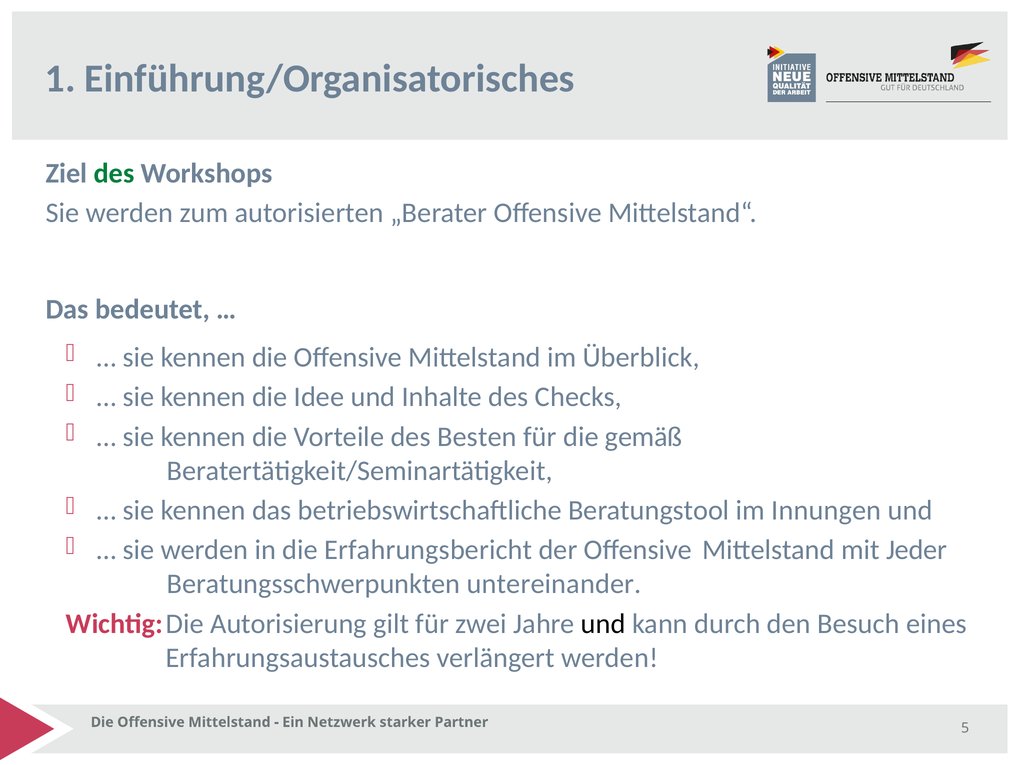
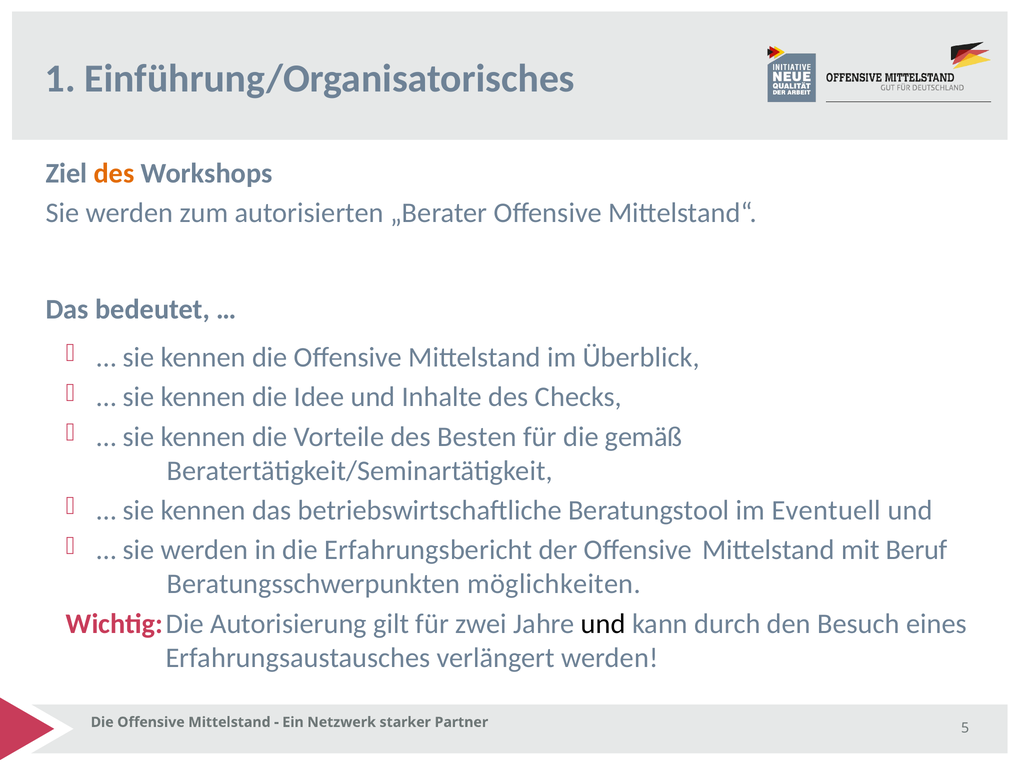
des at (114, 173) colour: green -> orange
Innungen: Innungen -> Eventuell
Jeder: Jeder -> Beruf
untereinander: untereinander -> möglichkeiten
